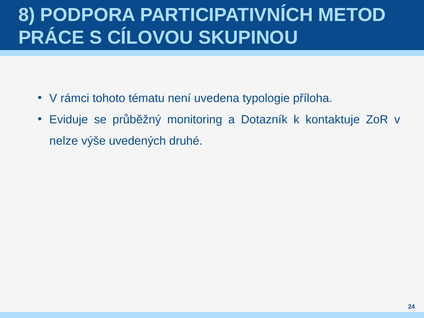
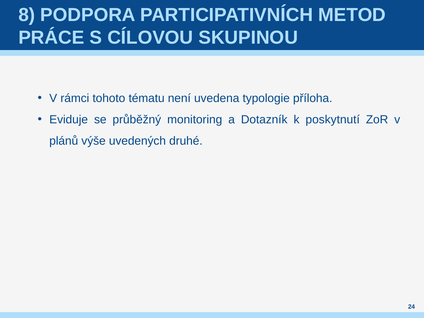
kontaktuje: kontaktuje -> poskytnutí
nelze: nelze -> plánů
